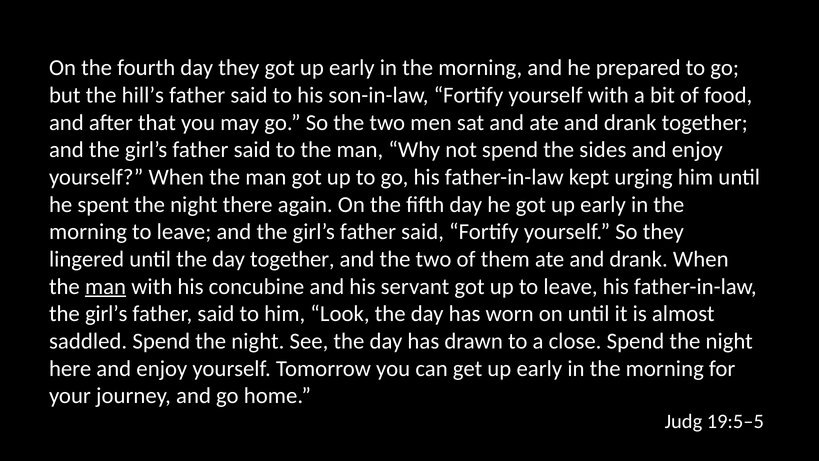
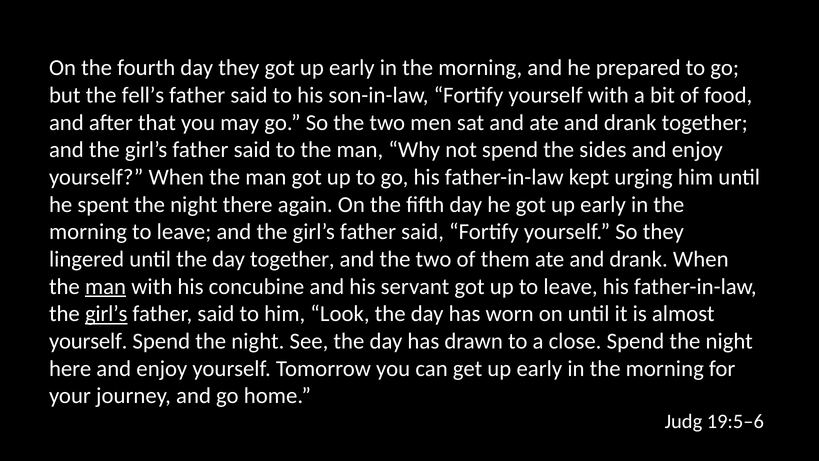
hill’s: hill’s -> fell’s
girl’s at (106, 314) underline: none -> present
saddled at (88, 341): saddled -> yourself
19:5–5: 19:5–5 -> 19:5–6
